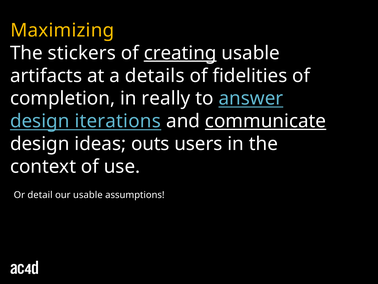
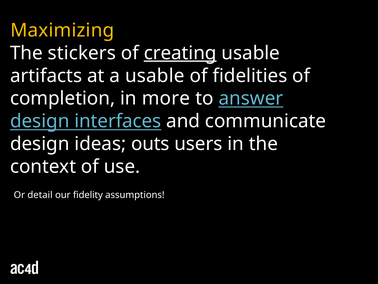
a details: details -> usable
really: really -> more
iterations: iterations -> interfaces
communicate underline: present -> none
our usable: usable -> fidelity
